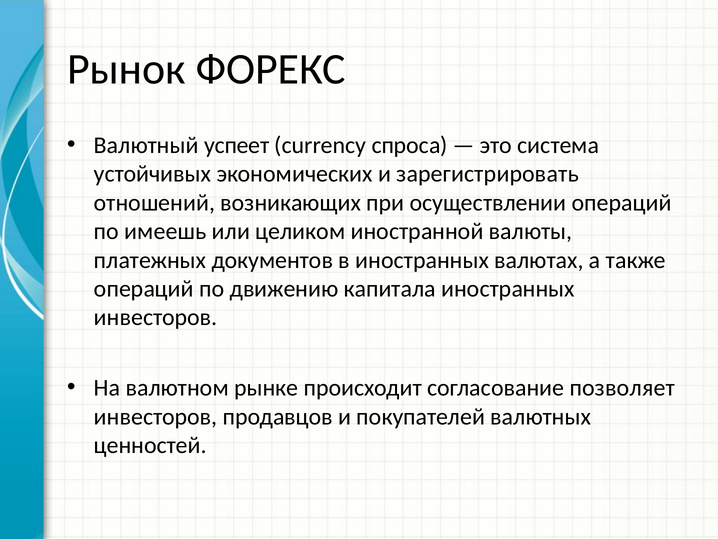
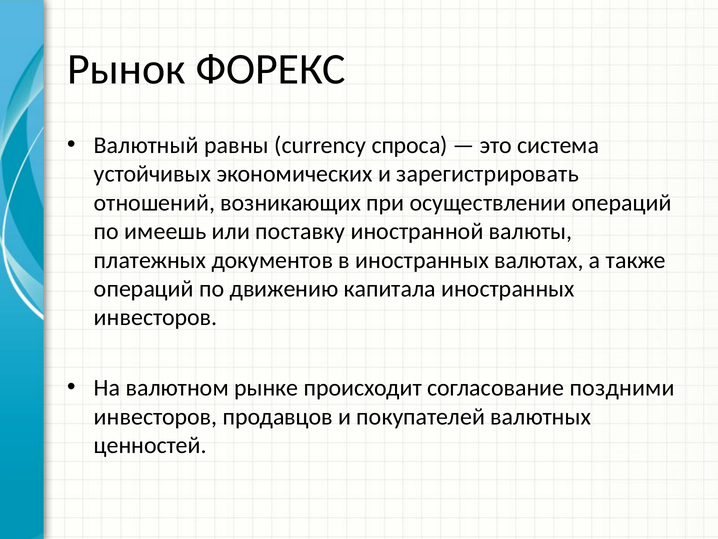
успеет: успеет -> равны
целиком: целиком -> поставку
позволяет: позволяет -> поздними
